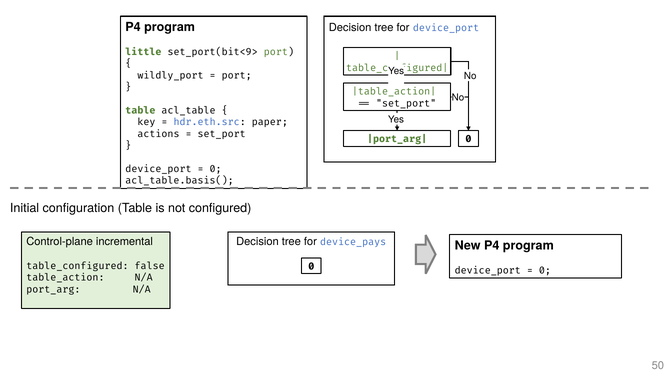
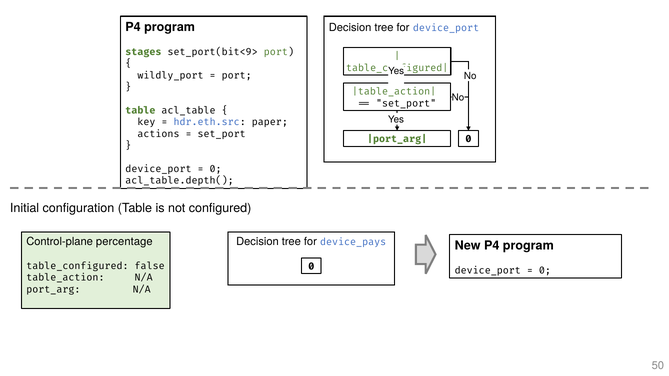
little: little -> stages
acl_table.basis(: acl_table.basis( -> acl_table.depth(
incremental: incremental -> percentage
